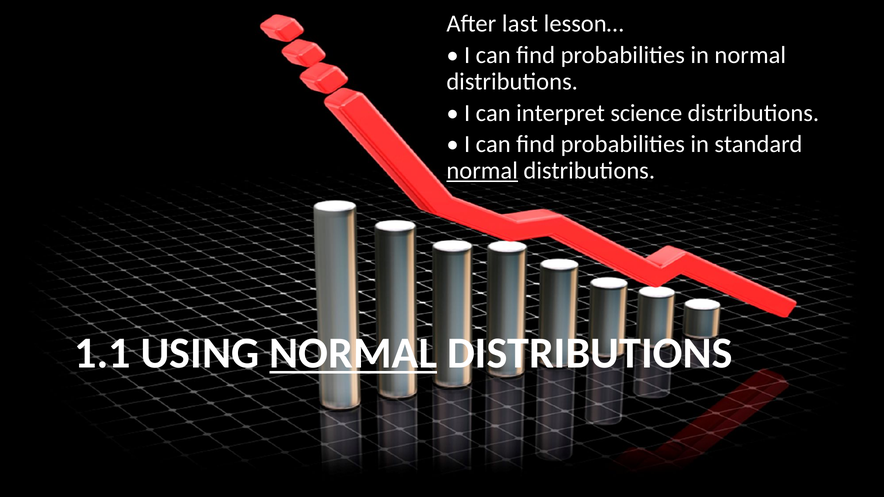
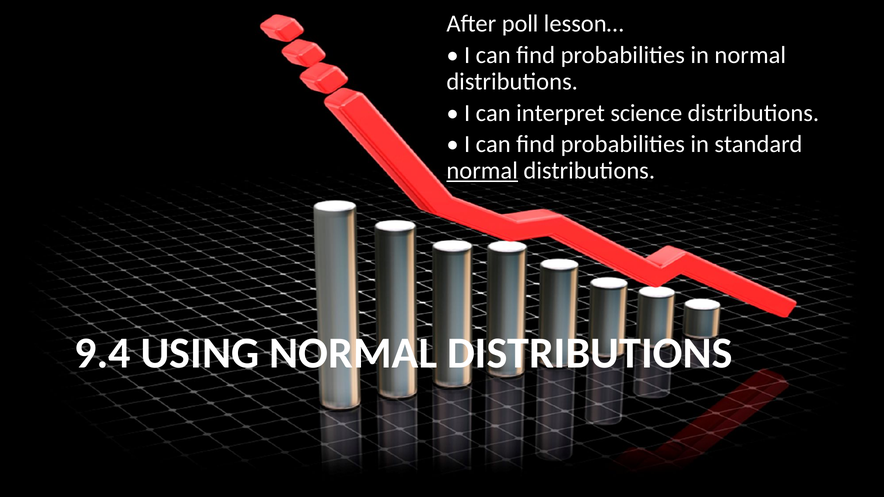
last: last -> poll
1.1: 1.1 -> 9.4
NORMAL at (353, 353) underline: present -> none
